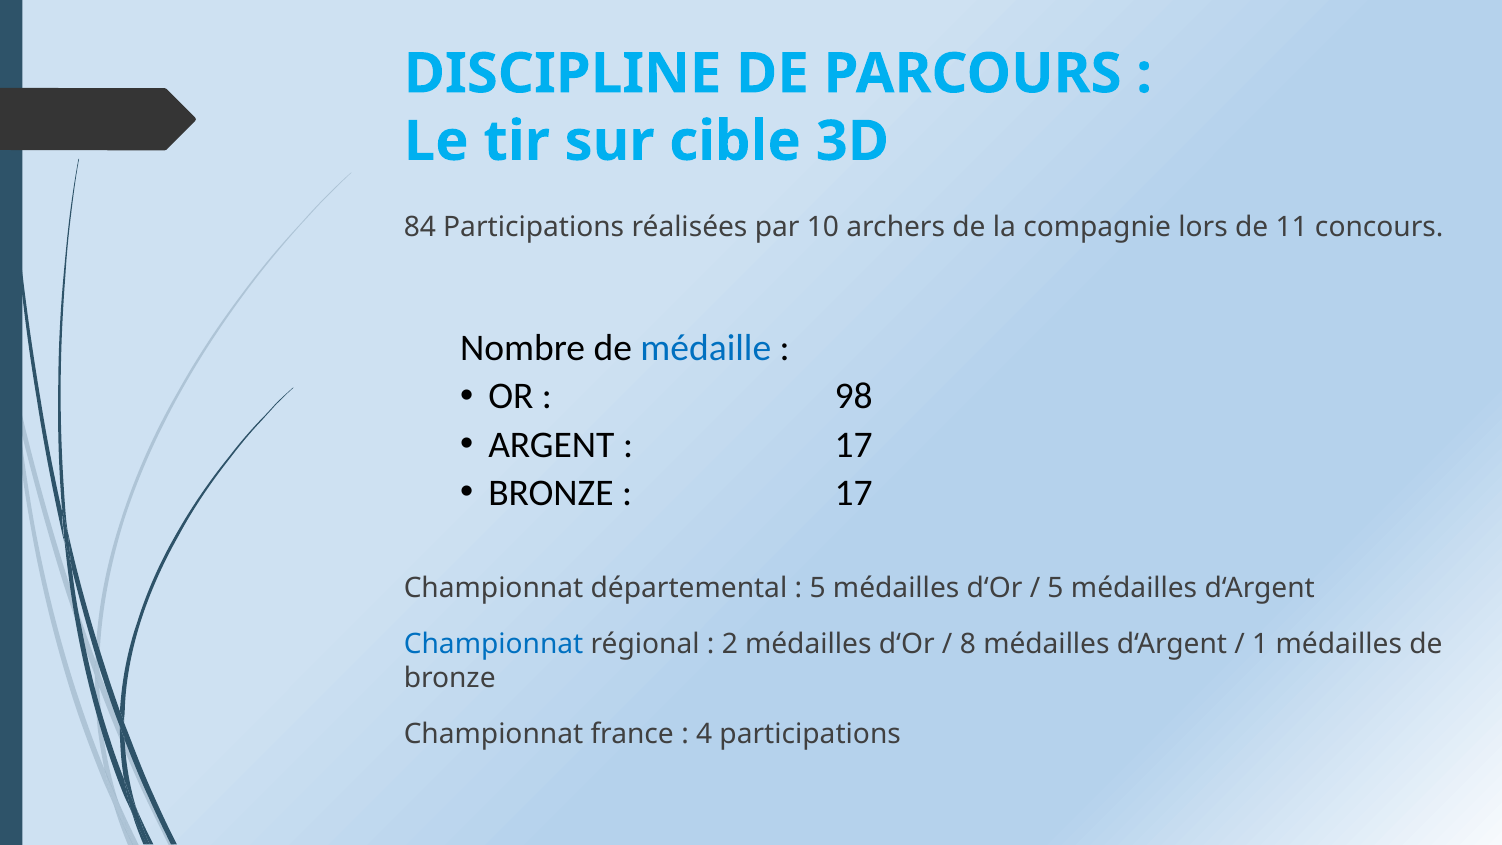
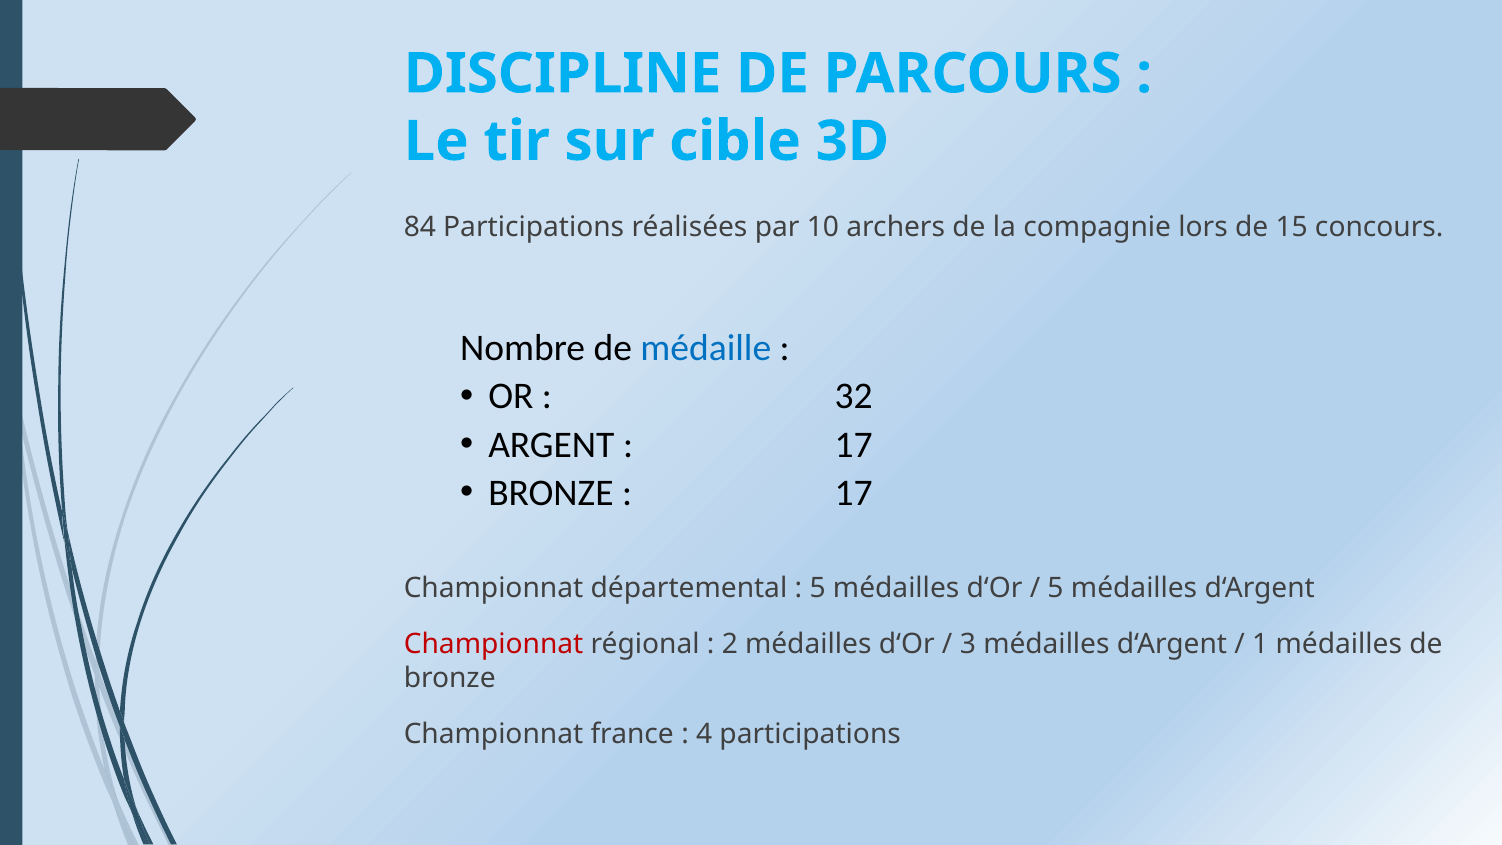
11: 11 -> 15
98: 98 -> 32
Championnat at (494, 644) colour: blue -> red
8: 8 -> 3
